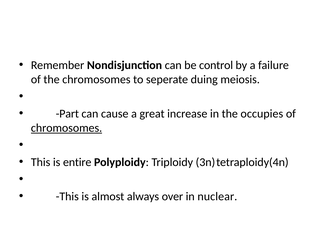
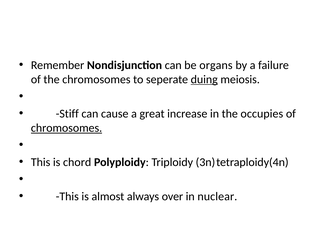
control: control -> organs
duing underline: none -> present
Part: Part -> Stiff
entire: entire -> chord
